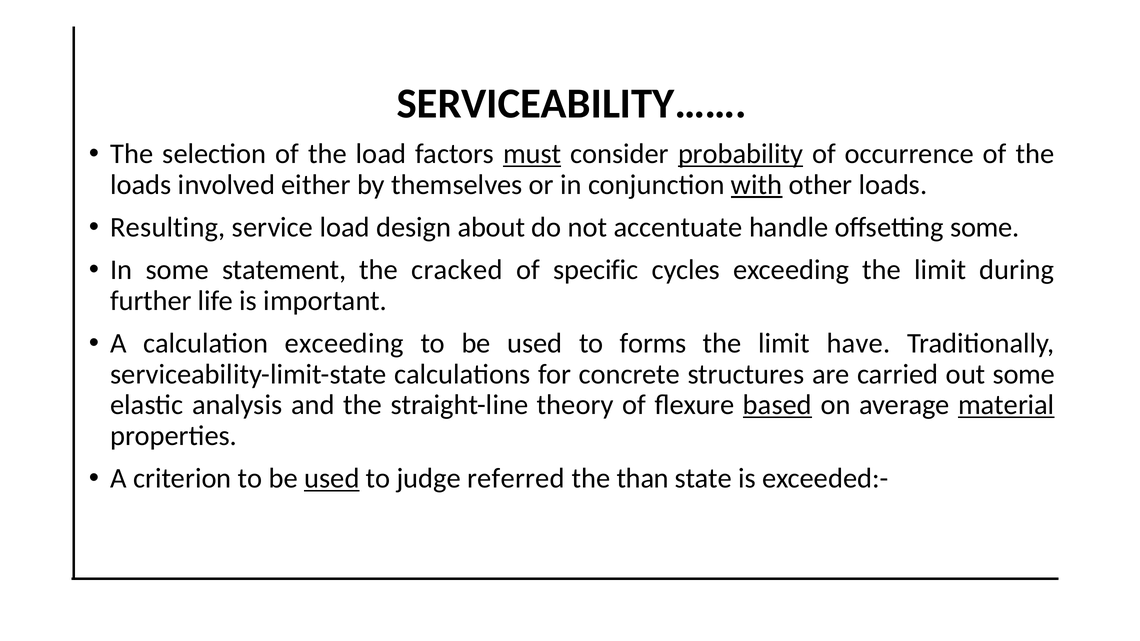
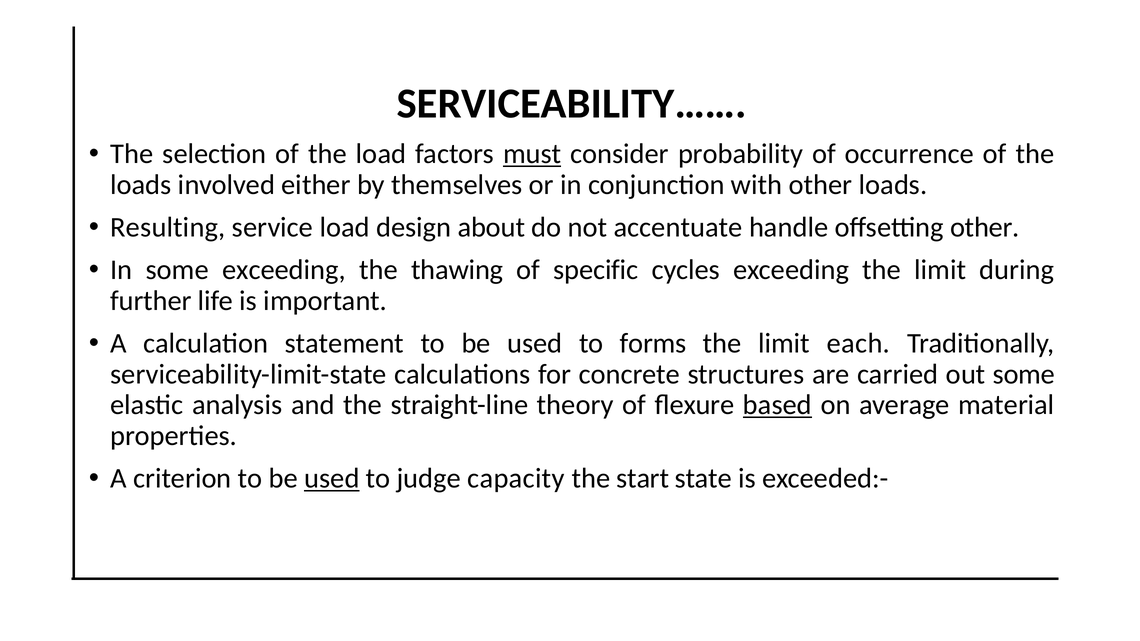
probability underline: present -> none
with underline: present -> none
offsetting some: some -> other
some statement: statement -> exceeding
cracked: cracked -> thawing
calculation exceeding: exceeding -> statement
have: have -> each
material underline: present -> none
referred: referred -> capacity
than: than -> start
